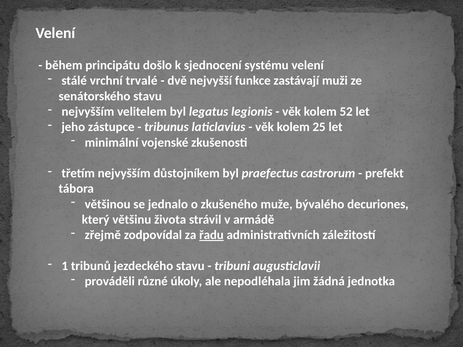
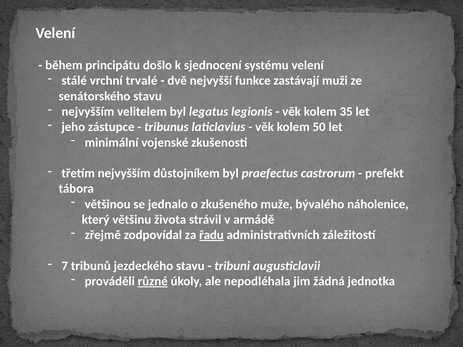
52: 52 -> 35
25: 25 -> 50
decuriones: decuriones -> náholenice
1: 1 -> 7
různé underline: none -> present
